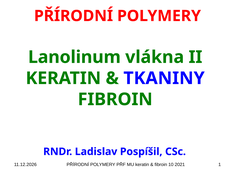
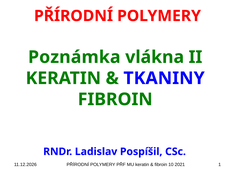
Lanolinum: Lanolinum -> Poznámka
